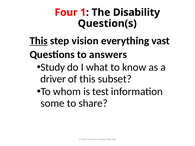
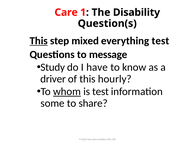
Four: Four -> Care
vision: vision -> mixed
everything vast: vast -> test
answers: answers -> message
what: what -> have
subset: subset -> hourly
whom underline: none -> present
